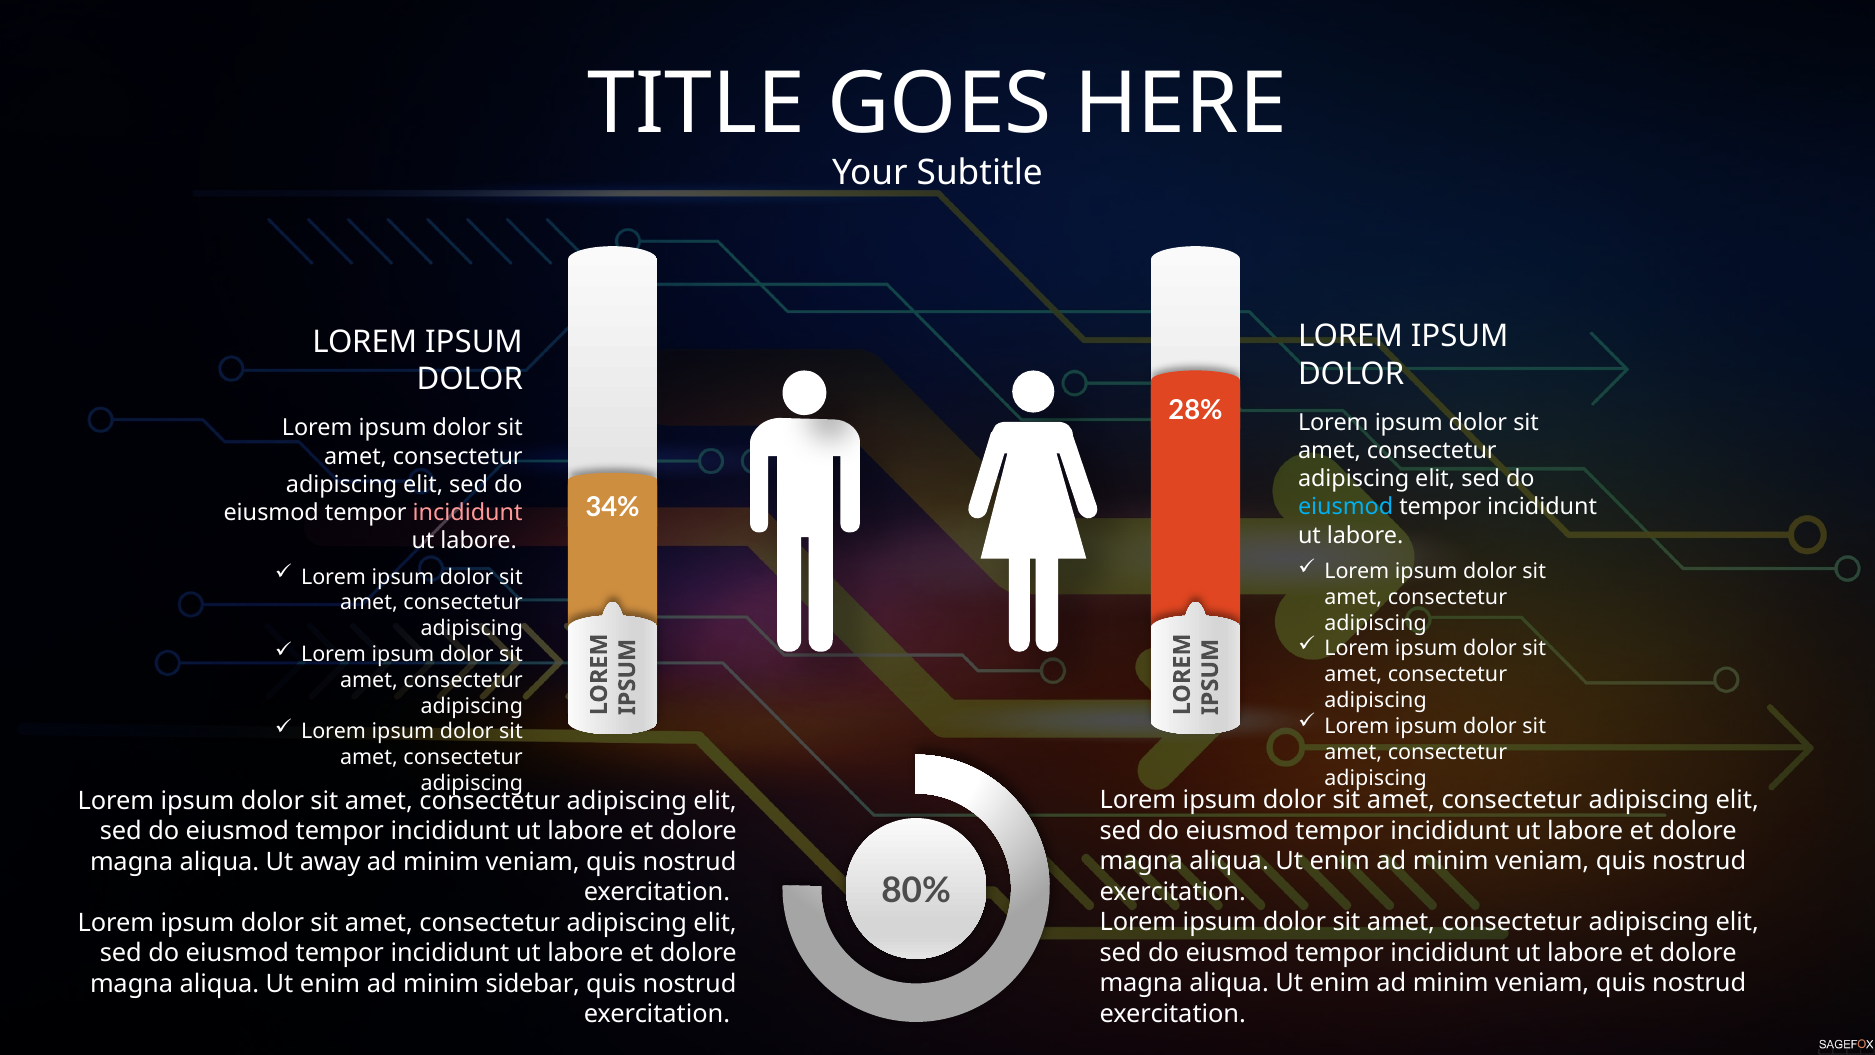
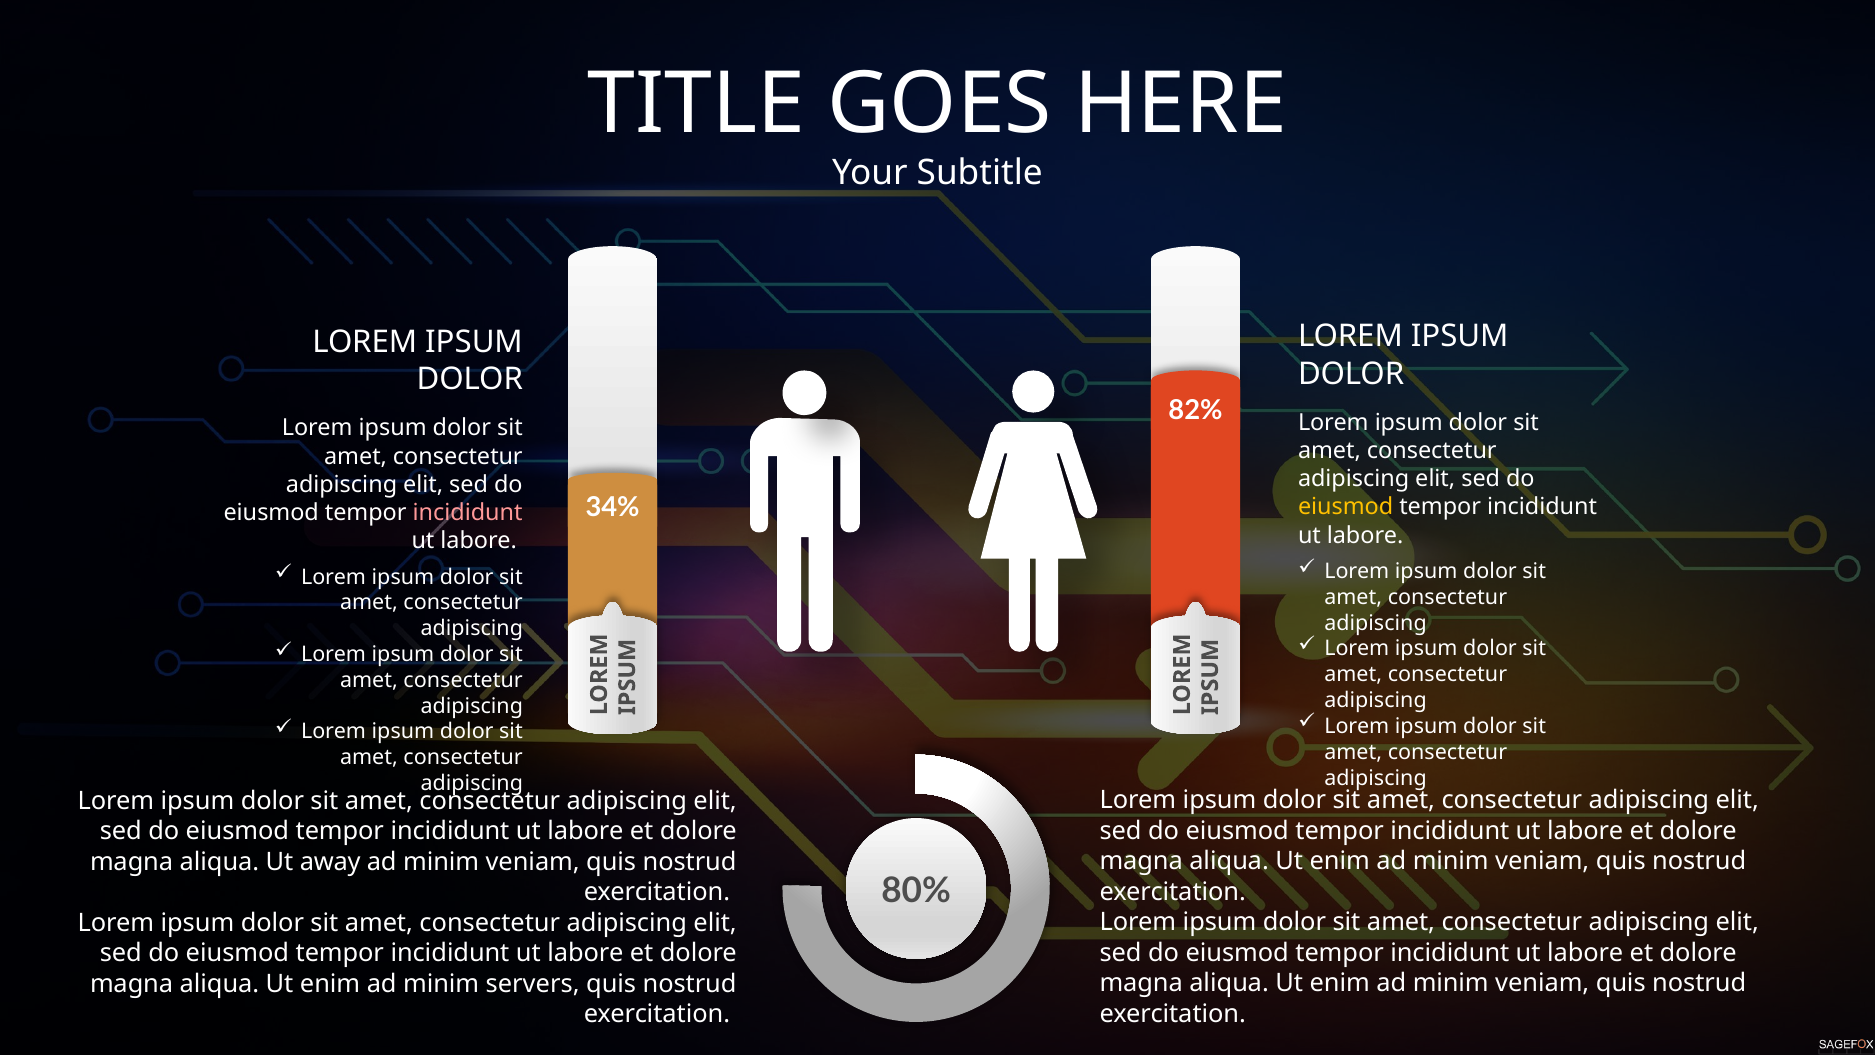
28%: 28% -> 82%
eiusmod at (1346, 507) colour: light blue -> yellow
sidebar: sidebar -> servers
